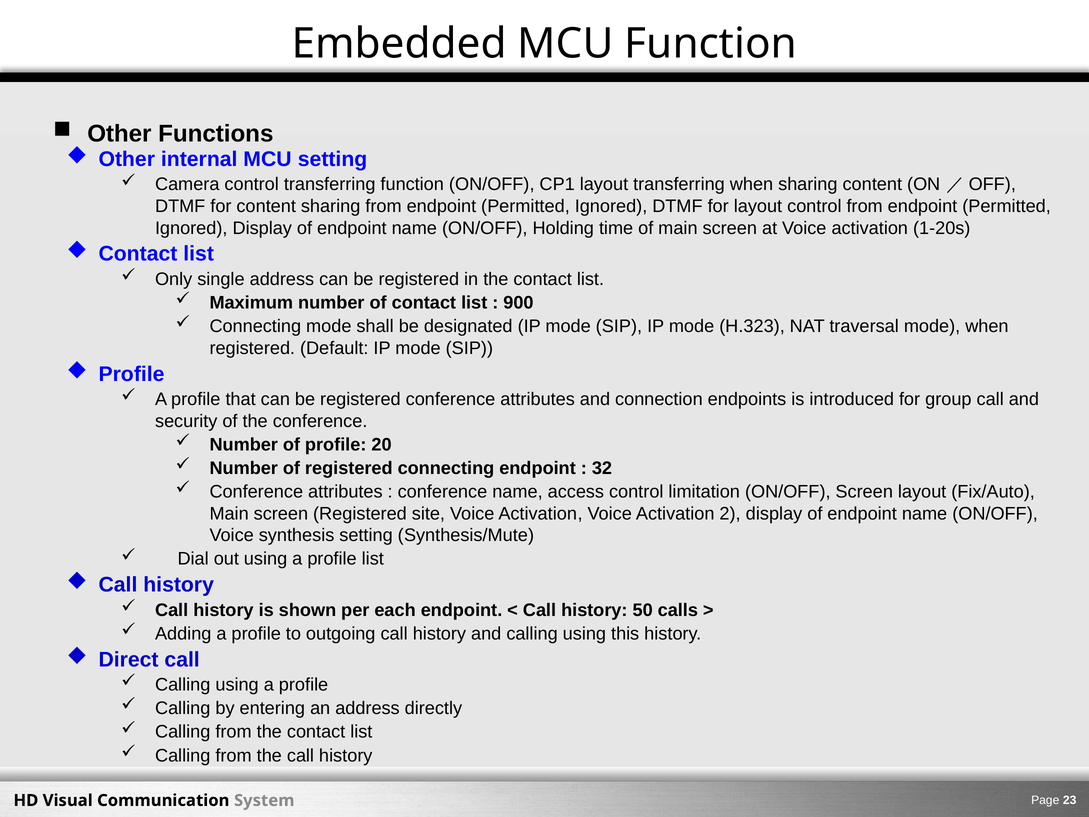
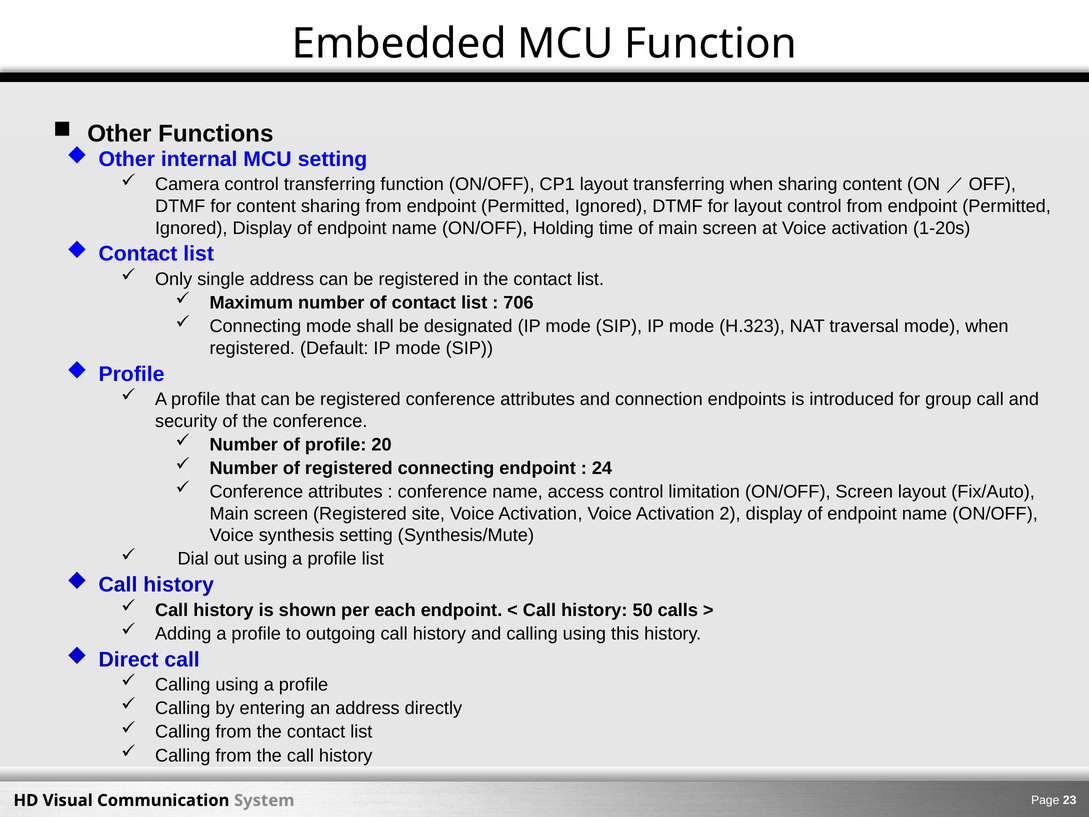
900: 900 -> 706
32: 32 -> 24
